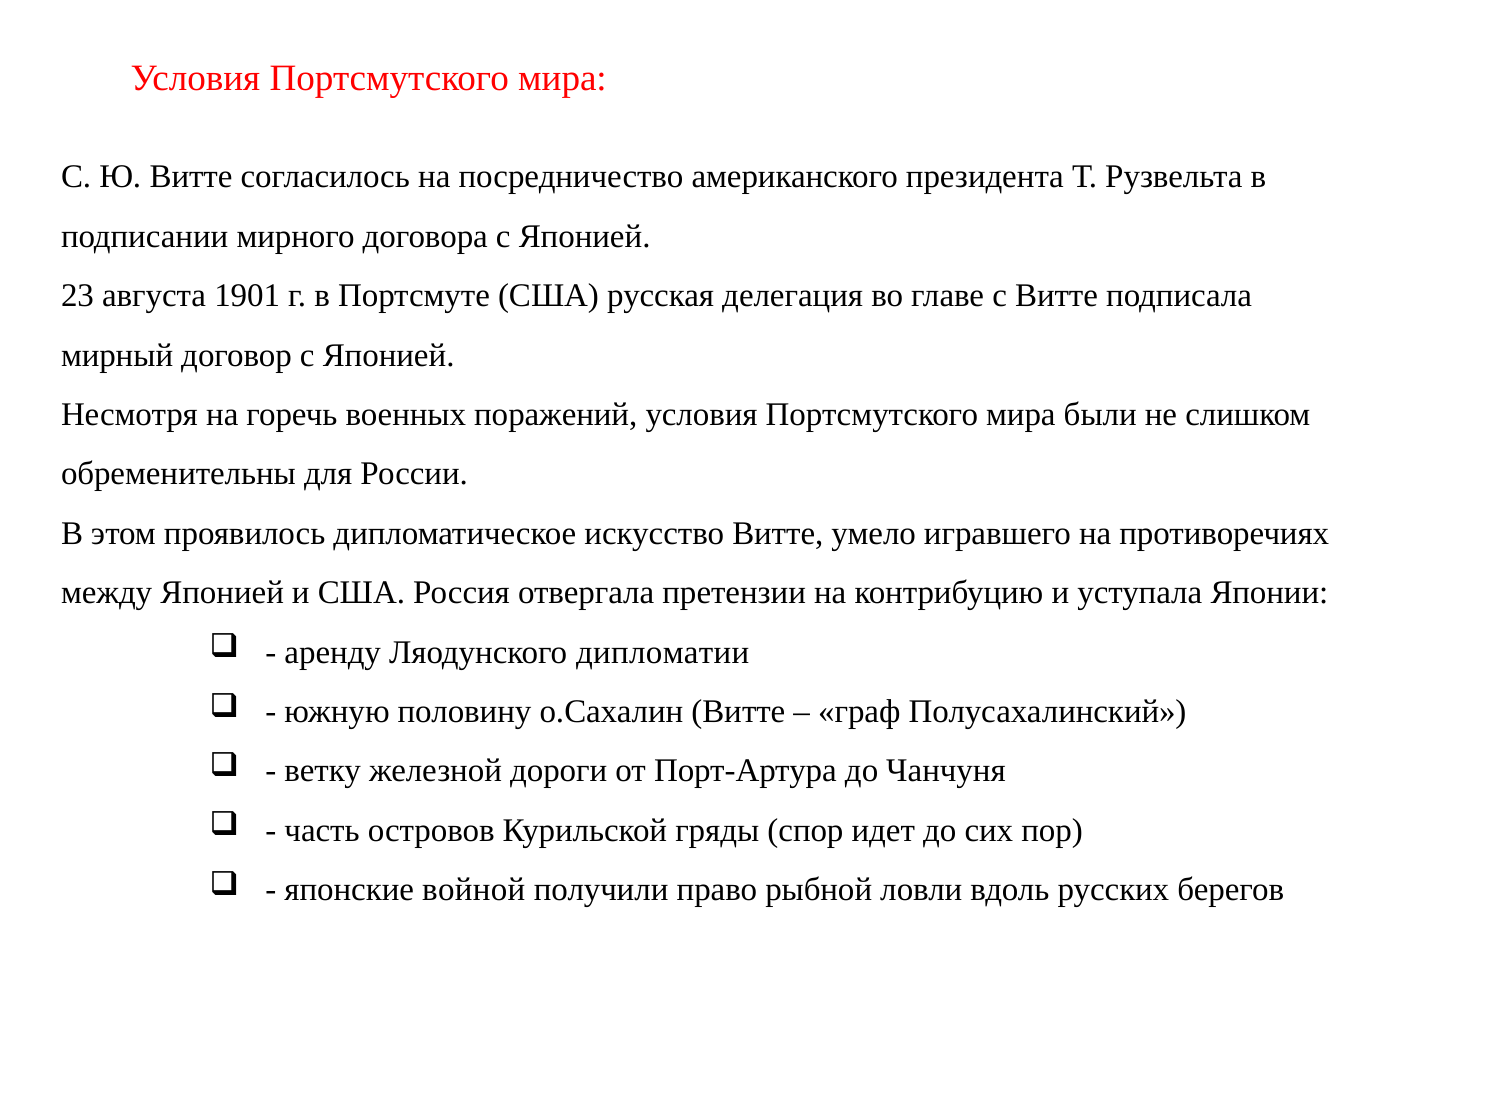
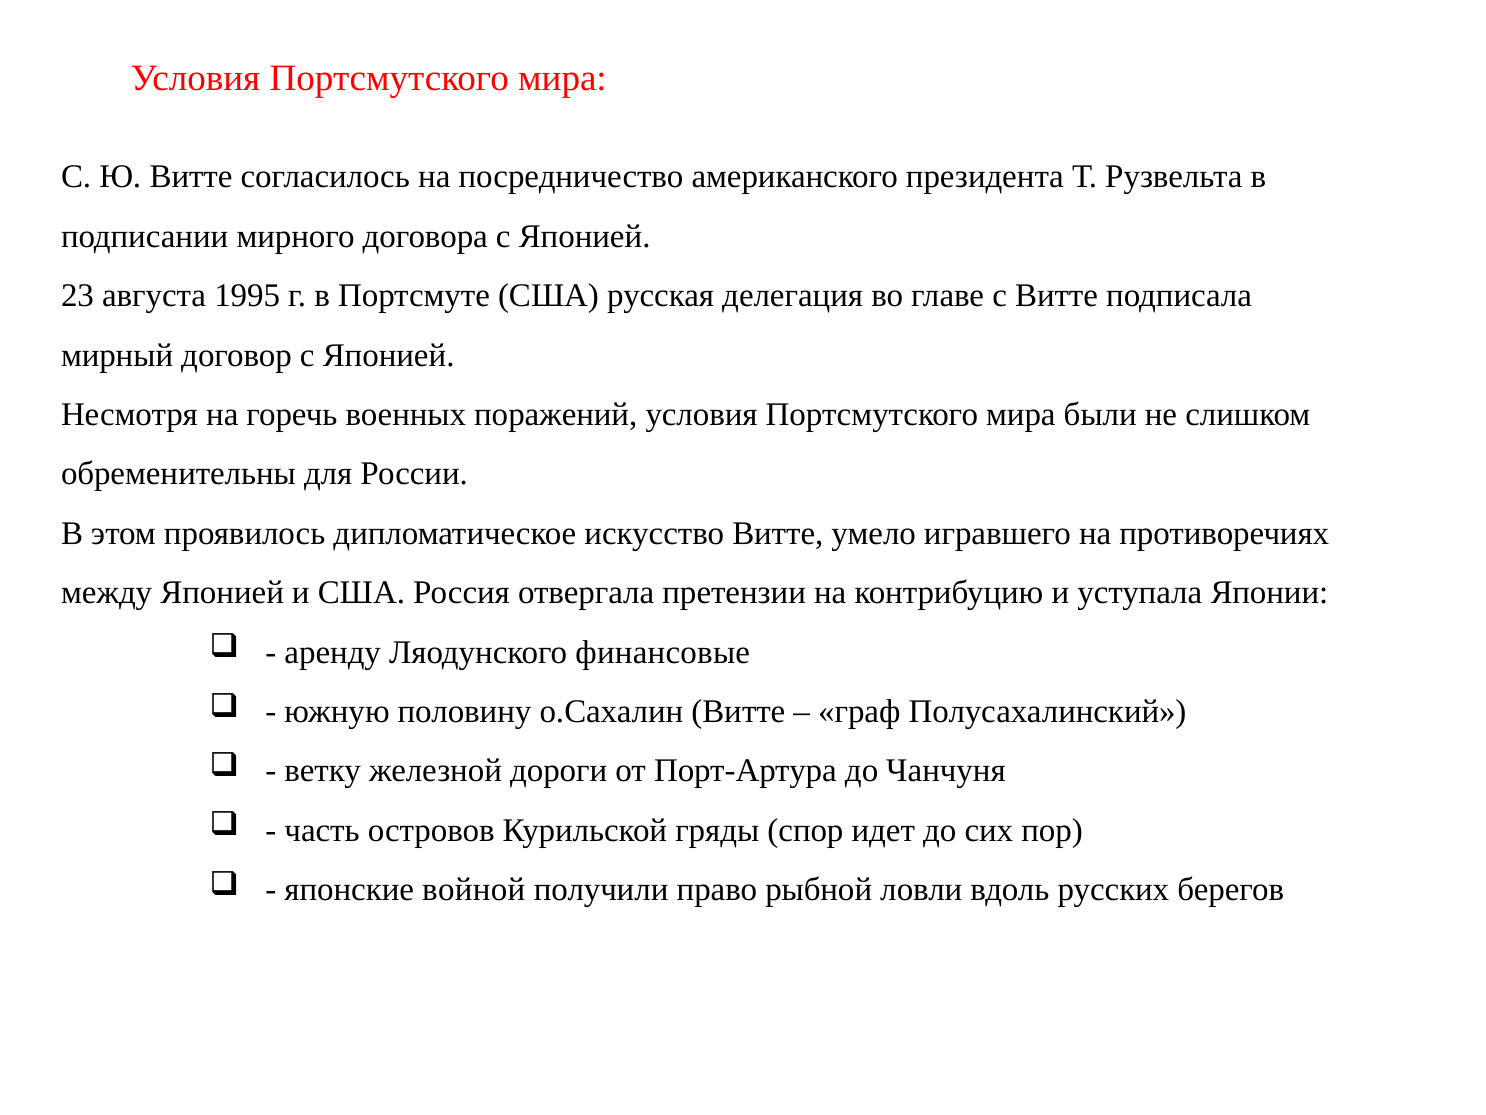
1901: 1901 -> 1995
дипломатии: дипломатии -> финансовые
